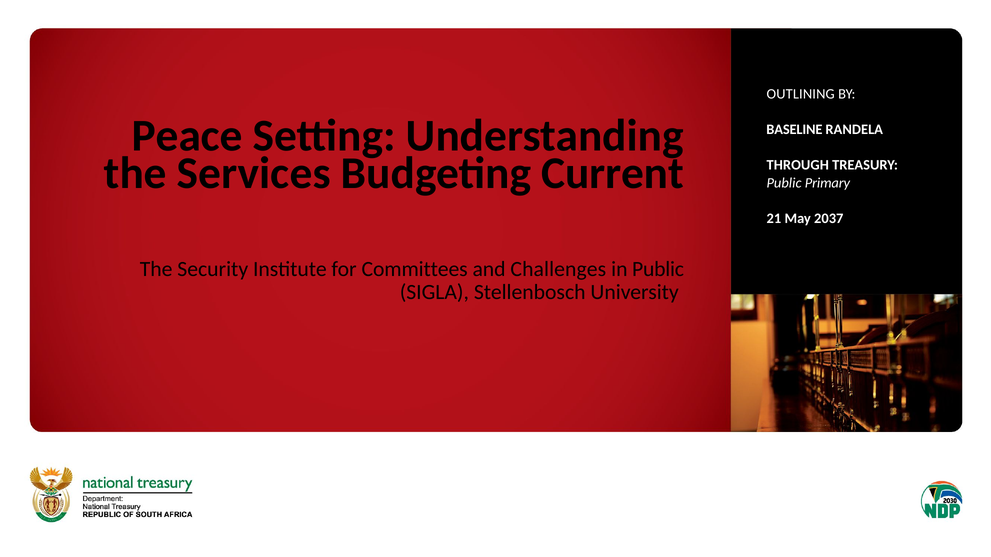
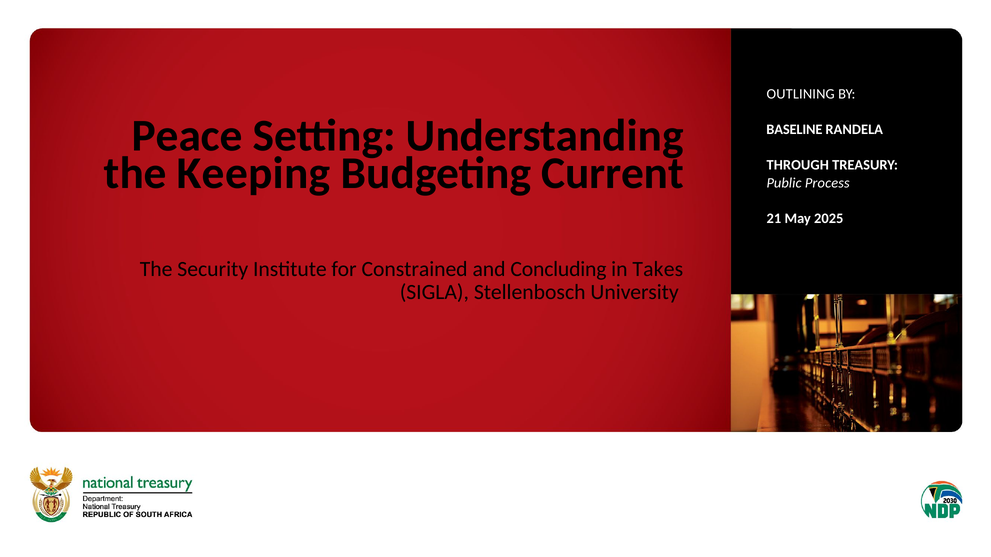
Services: Services -> Keeping
Primary: Primary -> Process
2037: 2037 -> 2025
Committees: Committees -> Constrained
Challenges: Challenges -> Concluding
in Public: Public -> Takes
